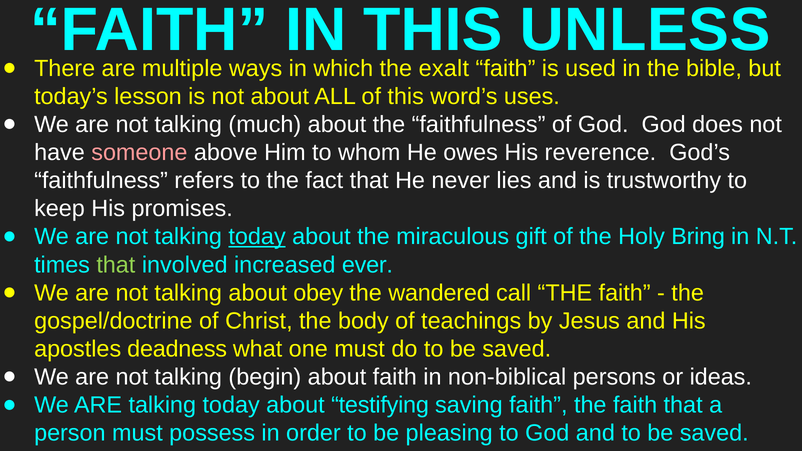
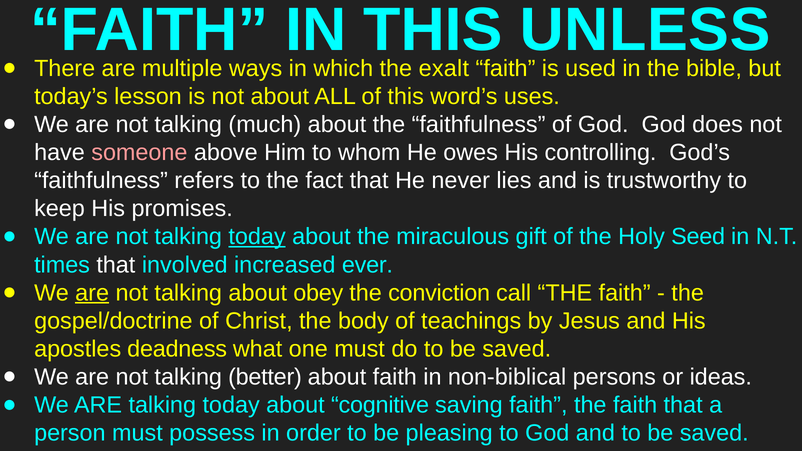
reverence: reverence -> controlling
Bring: Bring -> Seed
that at (116, 265) colour: light green -> white
are at (92, 293) underline: none -> present
wandered: wandered -> conviction
begin: begin -> better
testifying: testifying -> cognitive
